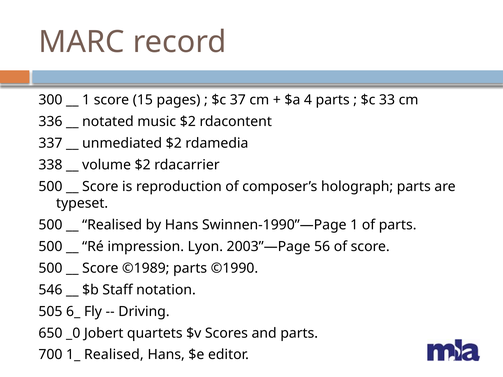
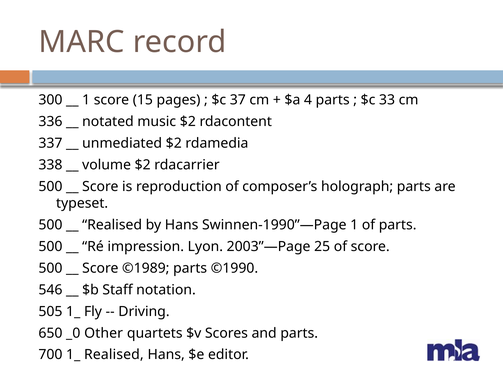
56: 56 -> 25
505 6_: 6_ -> 1_
Jobert: Jobert -> Other
